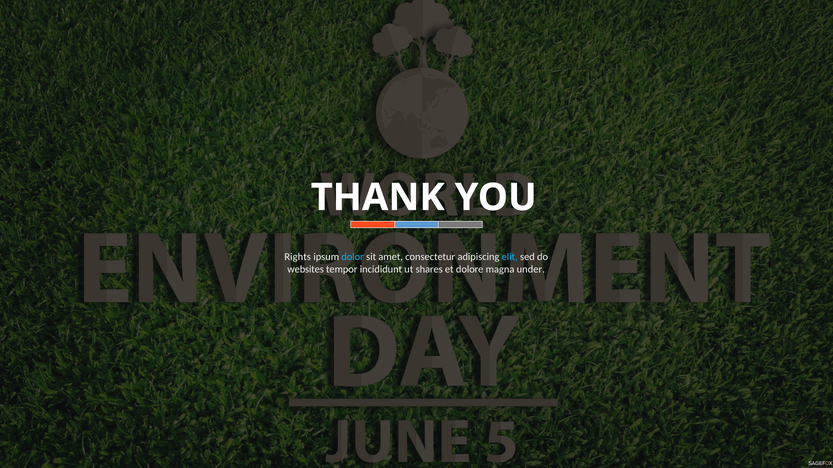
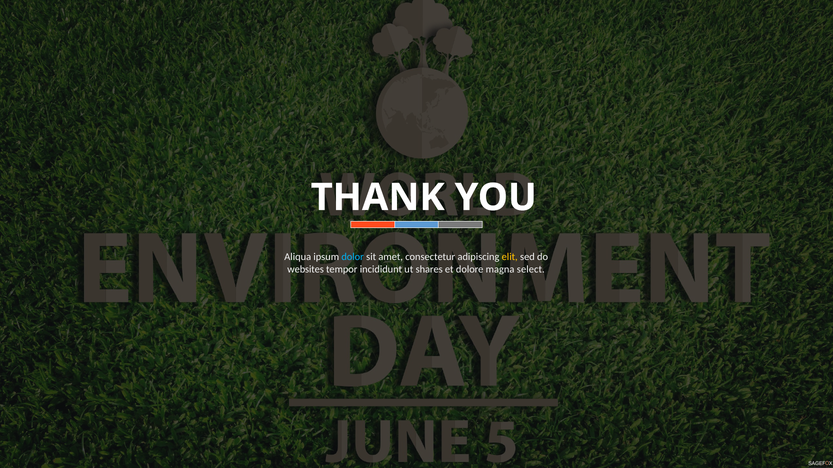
Rights: Rights -> Aliqua
elit colour: light blue -> yellow
under: under -> select
